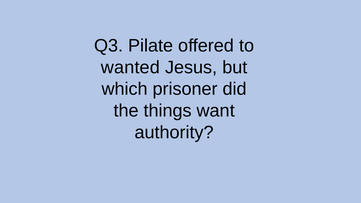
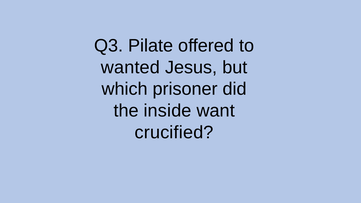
things: things -> inside
authority: authority -> crucified
